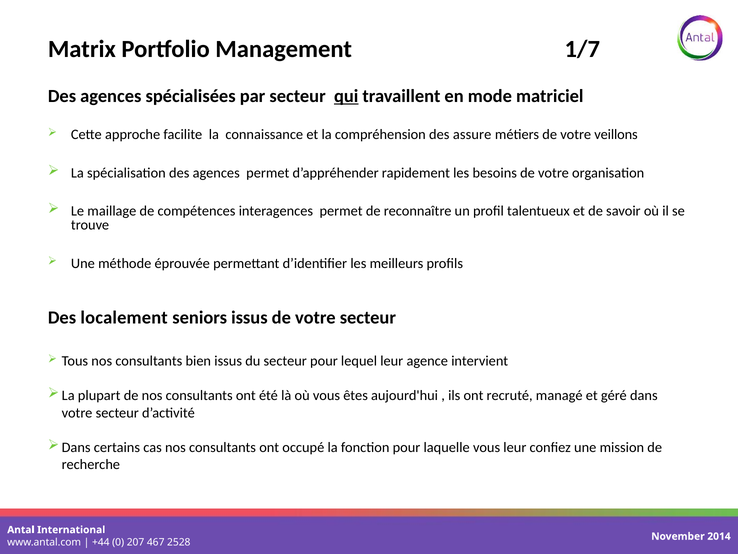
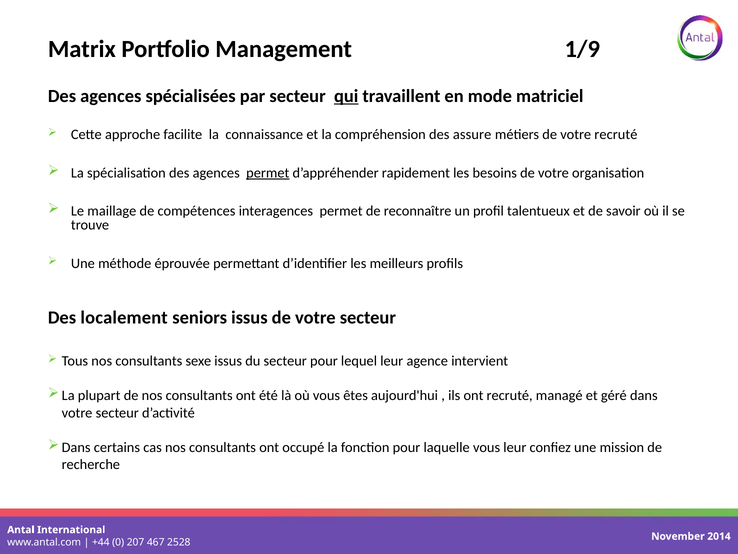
1/7: 1/7 -> 1/9
votre veillons: veillons -> recruté
permet at (268, 173) underline: none -> present
bien: bien -> sexe
